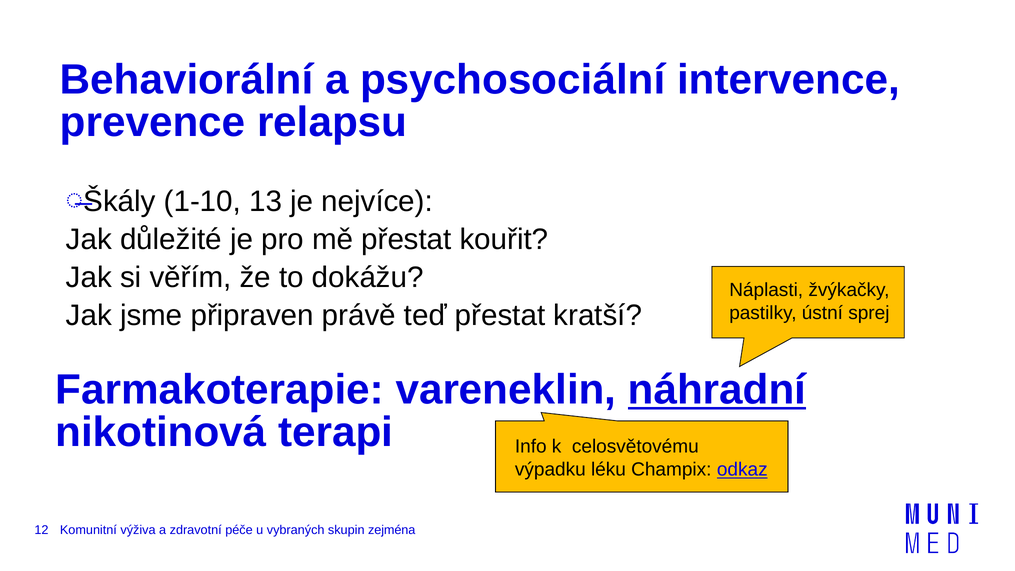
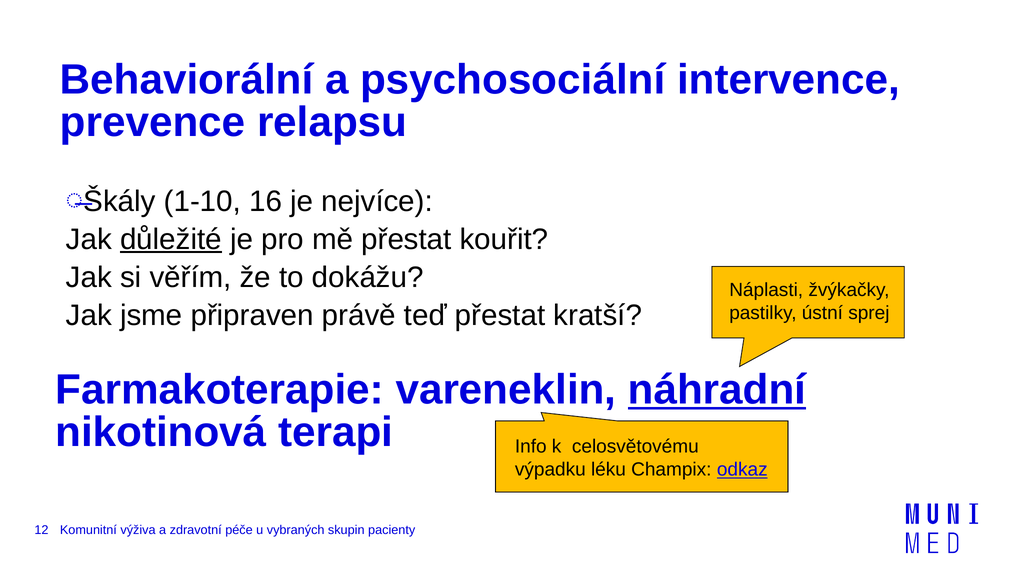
13: 13 -> 16
důležité underline: none -> present
zejména: zejména -> pacienty
